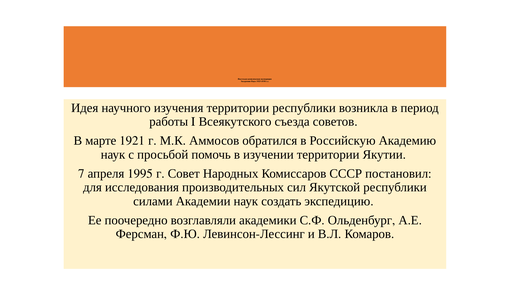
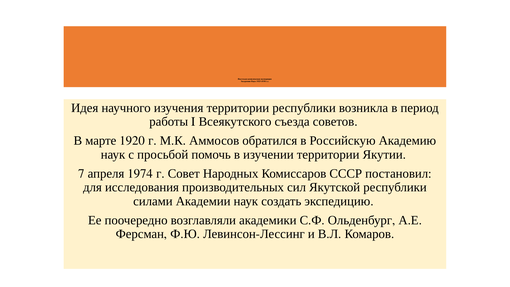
1921: 1921 -> 1920
1995: 1995 -> 1974
